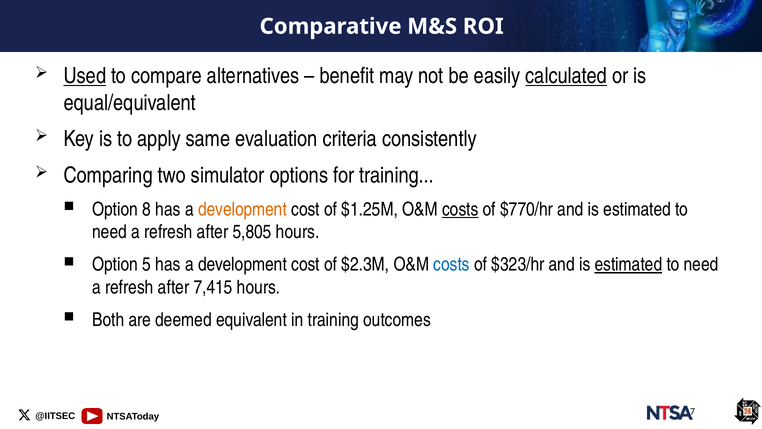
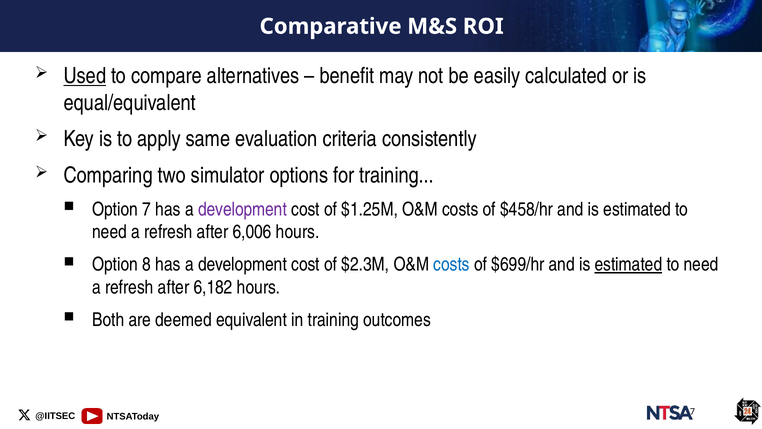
calculated underline: present -> none
Option 8: 8 -> 7
development at (242, 209) colour: orange -> purple
costs at (460, 209) underline: present -> none
$770/hr: $770/hr -> $458/hr
5,805: 5,805 -> 6,006
5: 5 -> 8
$323/hr: $323/hr -> $699/hr
7,415: 7,415 -> 6,182
